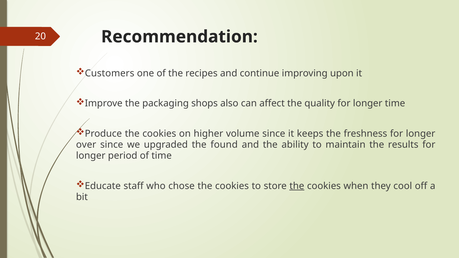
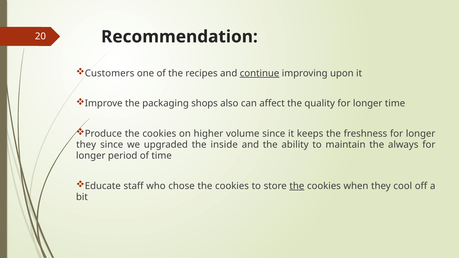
continue underline: none -> present
over at (86, 145): over -> they
found: found -> inside
results: results -> always
